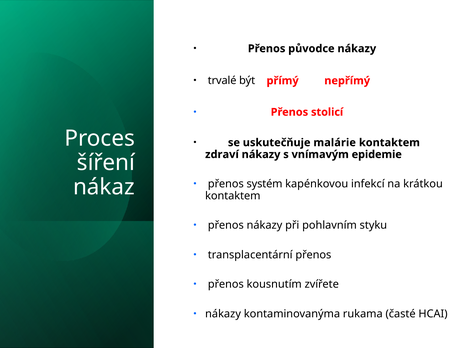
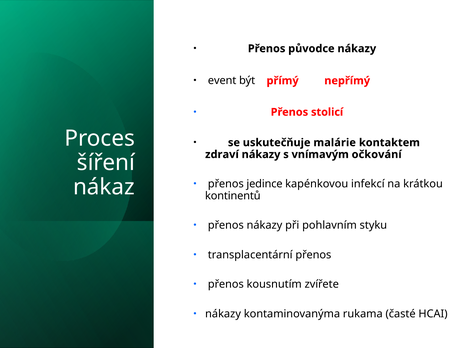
trvalé: trvalé -> event
epidemie: epidemie -> očkování
systém: systém -> jedince
kontaktem at (233, 196): kontaktem -> kontinentů
